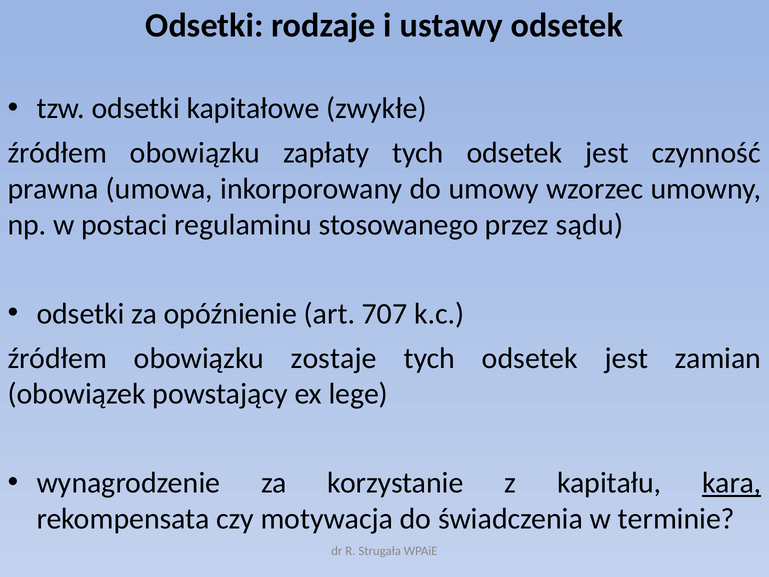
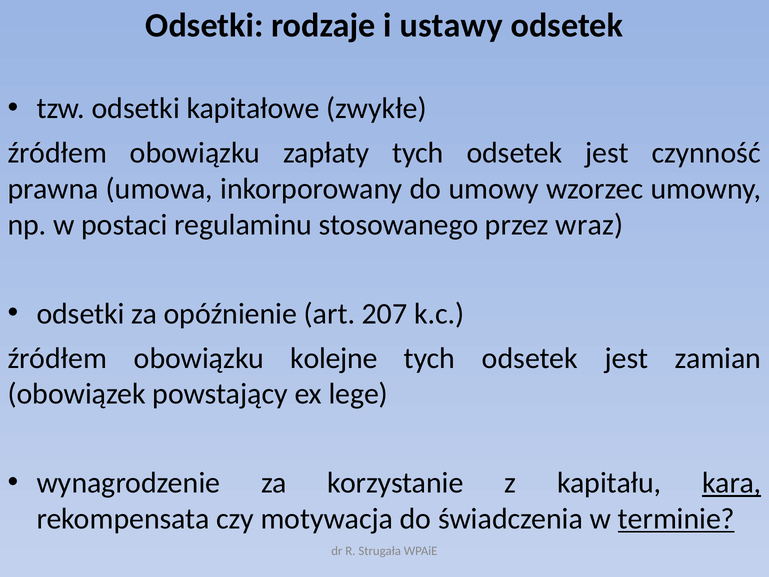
sądu: sądu -> wraz
707: 707 -> 207
zostaje: zostaje -> kolejne
terminie underline: none -> present
